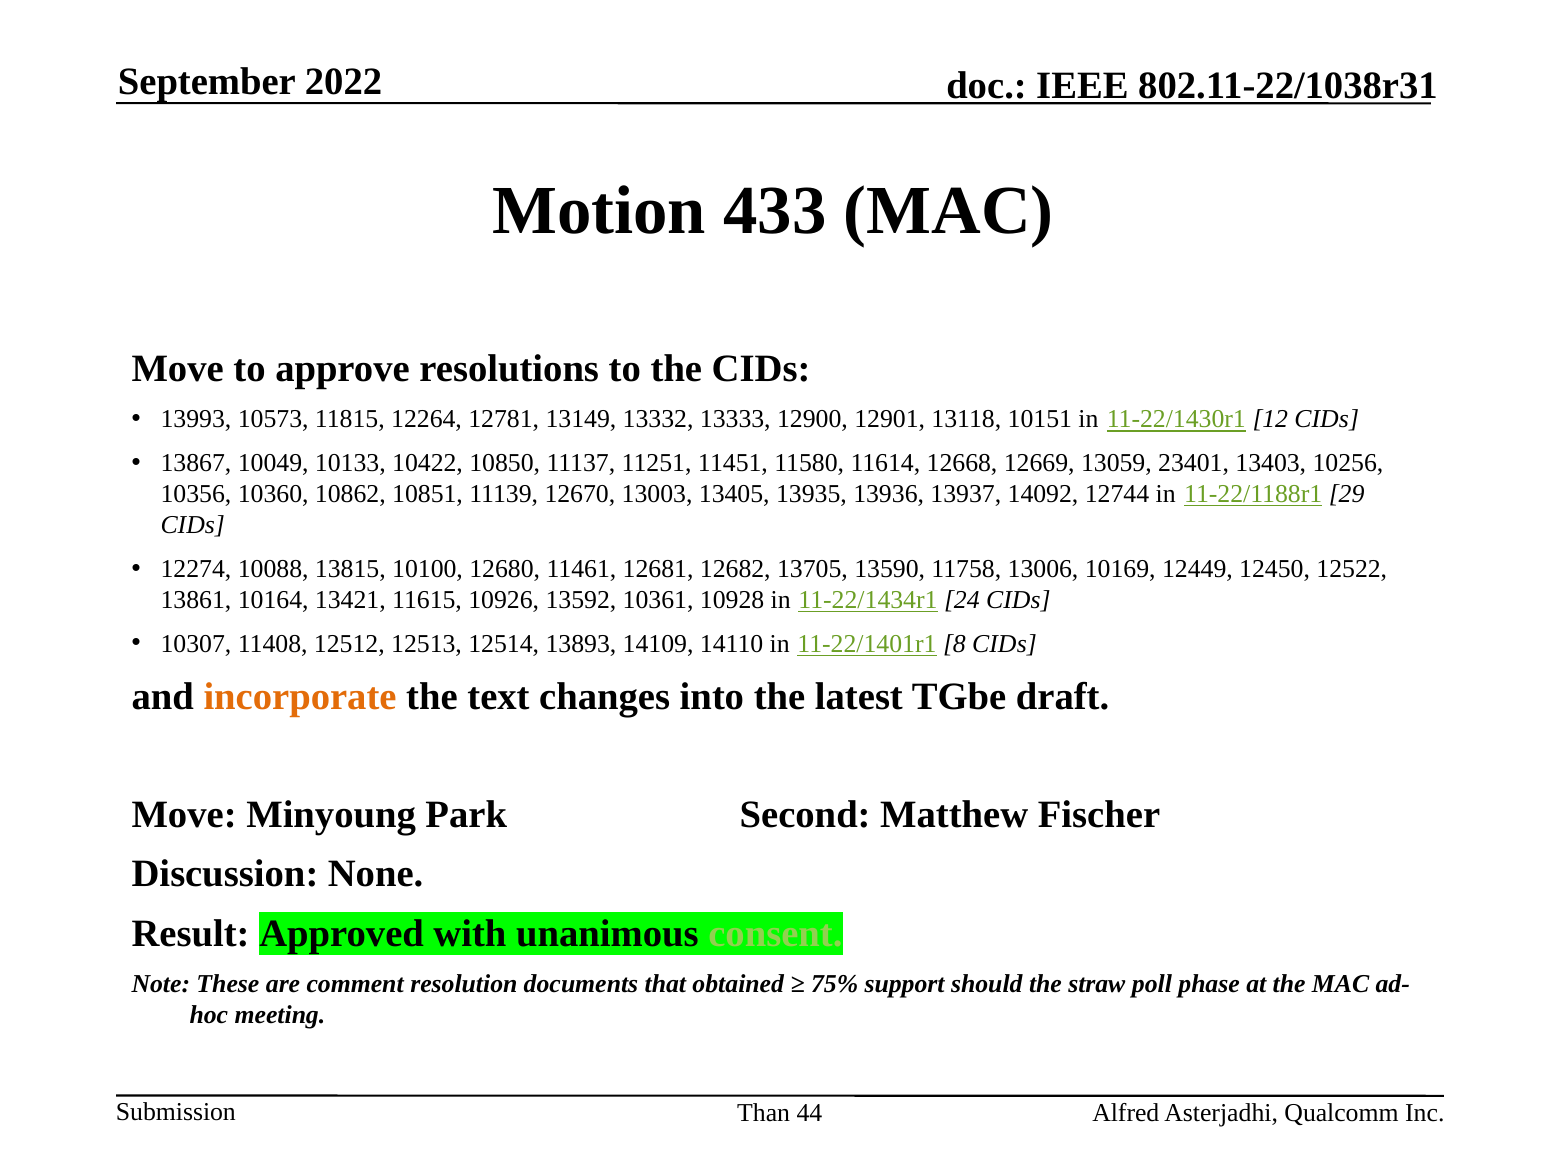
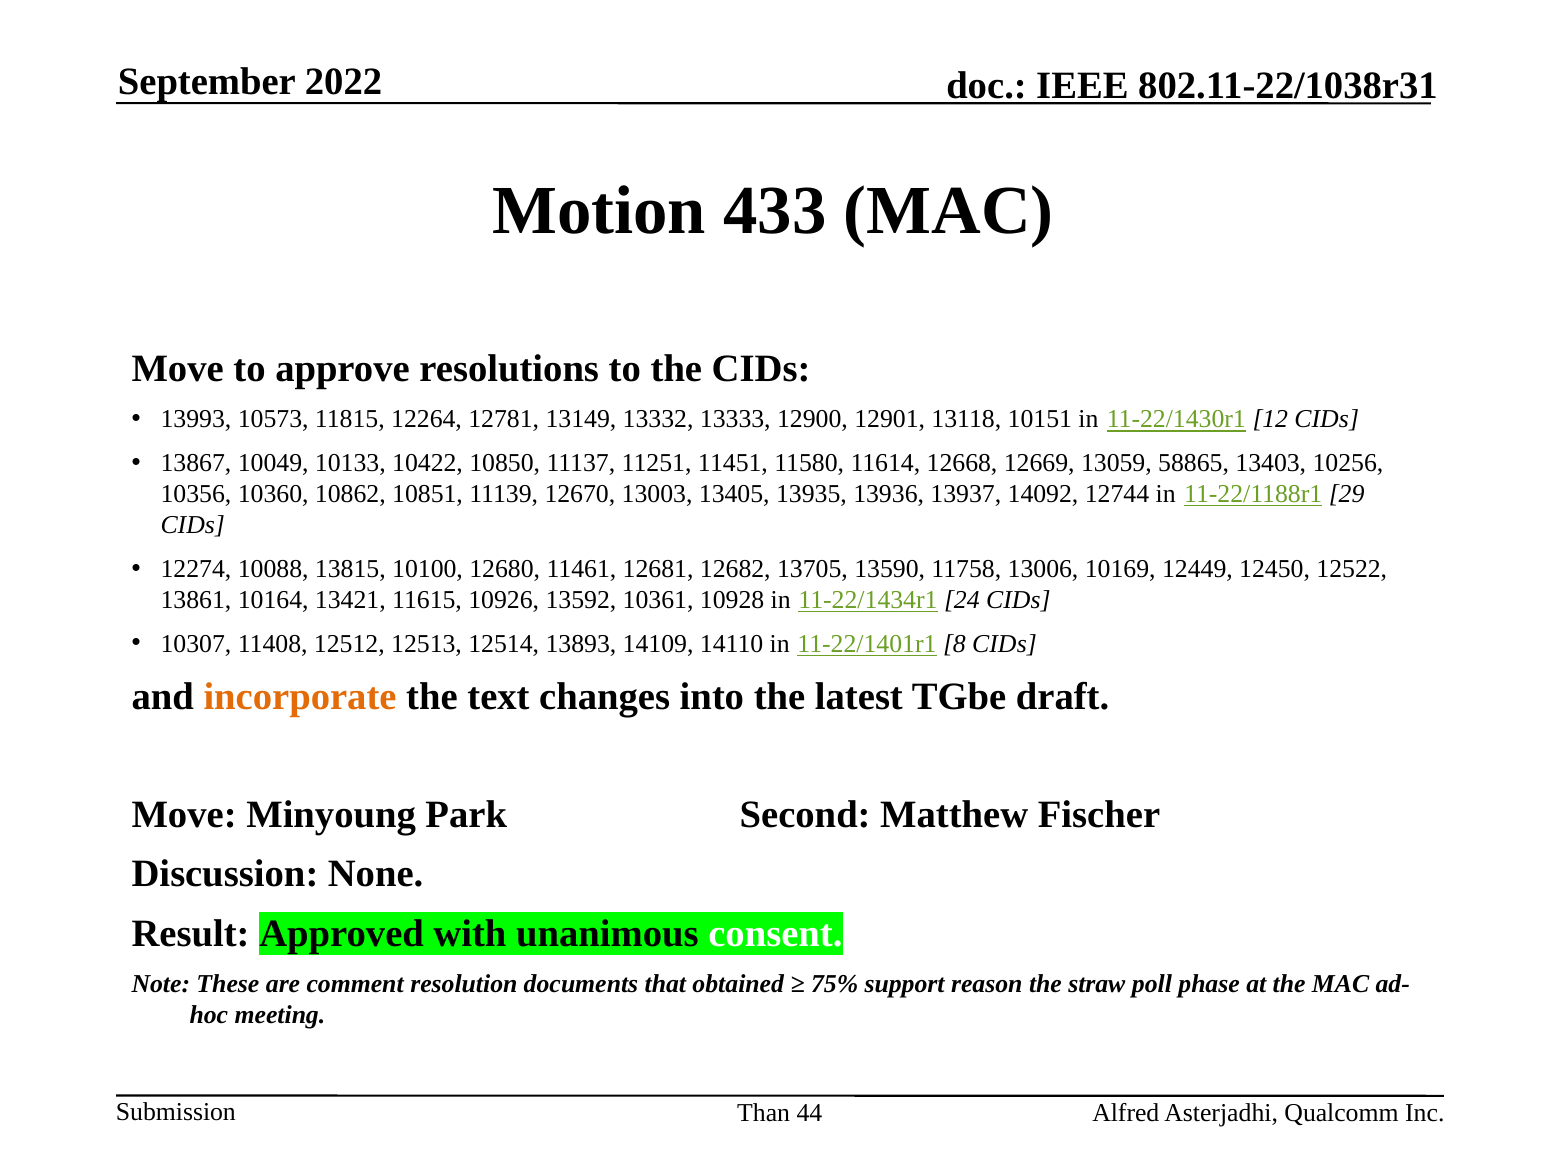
23401: 23401 -> 58865
consent colour: light green -> white
should: should -> reason
